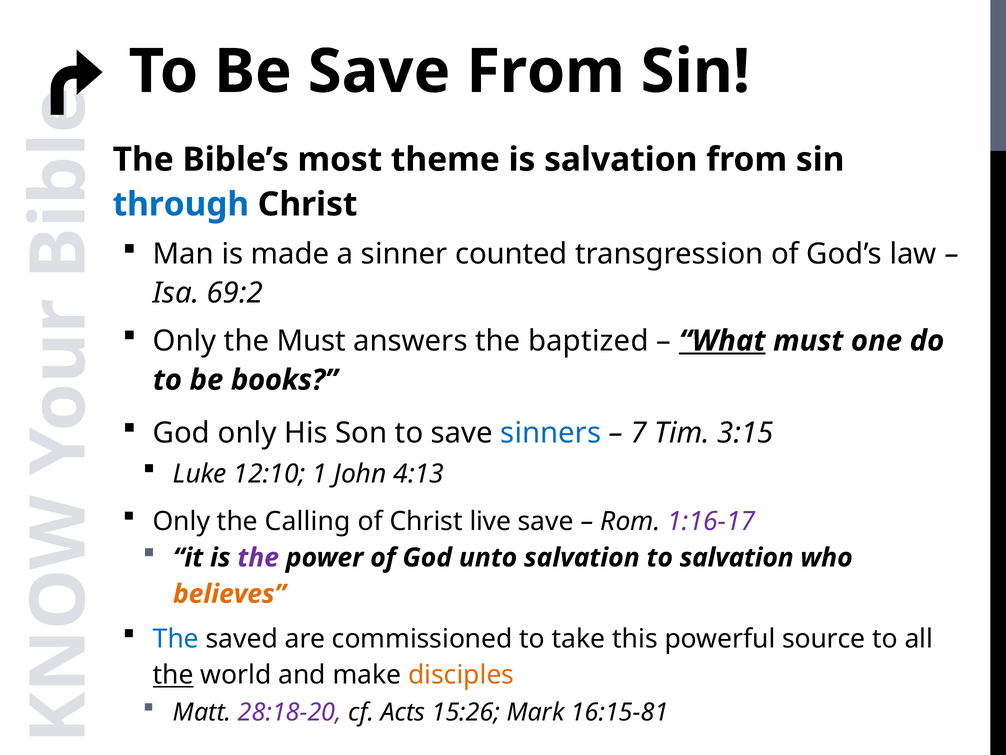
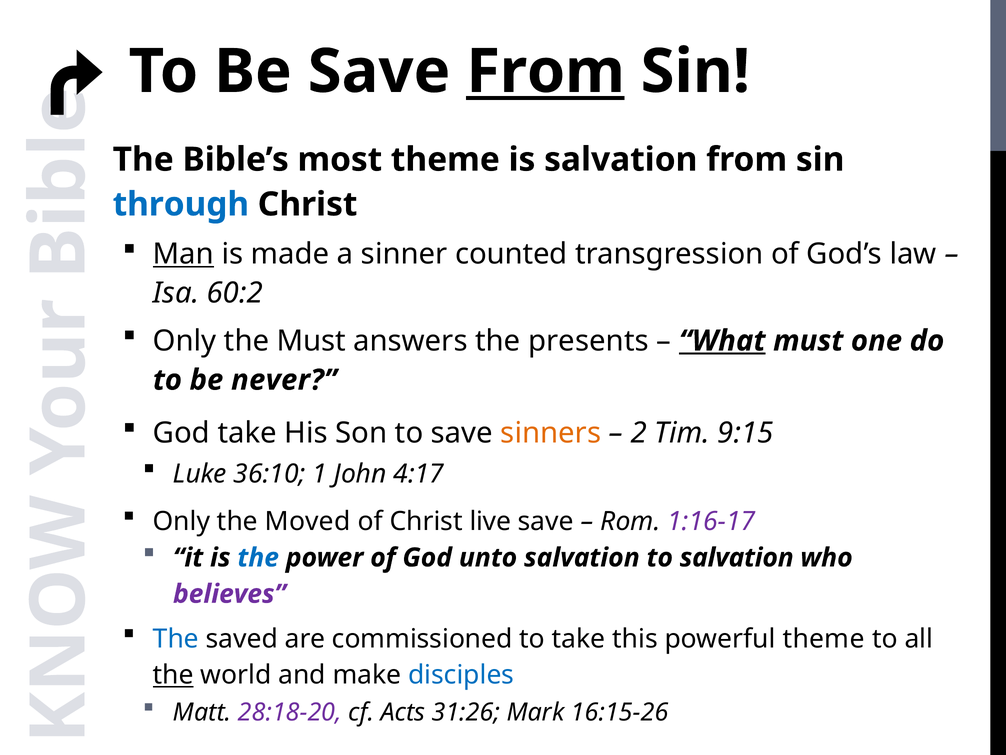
From at (546, 72) underline: none -> present
Man underline: none -> present
69:2: 69:2 -> 60:2
baptized: baptized -> presents
books: books -> never
God only: only -> take
sinners colour: blue -> orange
7: 7 -> 2
3:15: 3:15 -> 9:15
12:10: 12:10 -> 36:10
4:13: 4:13 -> 4:17
Calling: Calling -> Moved
the at (258, 557) colour: purple -> blue
believes colour: orange -> purple
powerful source: source -> theme
disciples colour: orange -> blue
15:26: 15:26 -> 31:26
16:15-81: 16:15-81 -> 16:15-26
